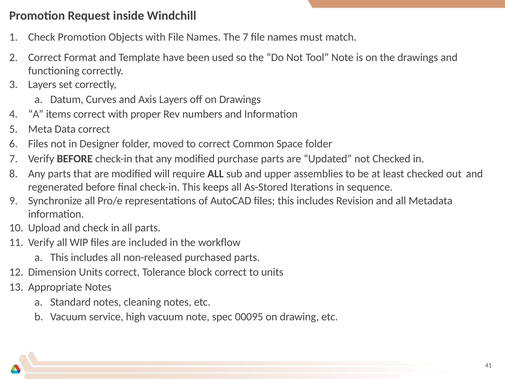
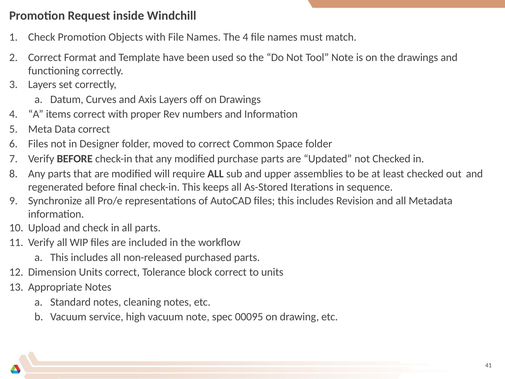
The 7: 7 -> 4
